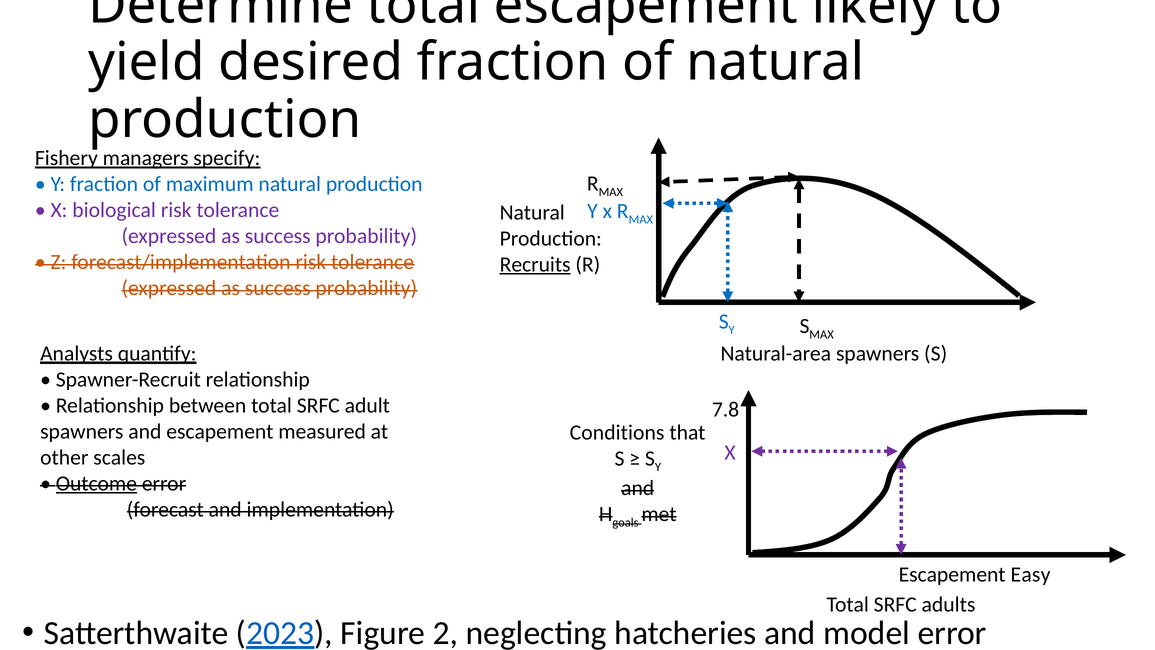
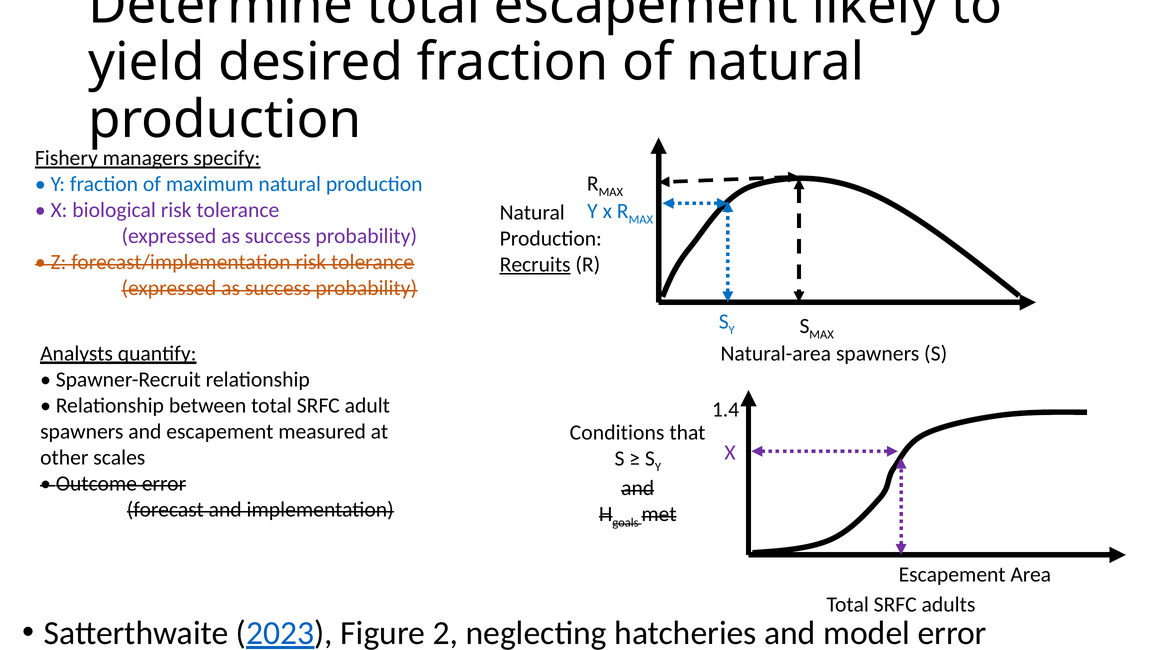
7.8: 7.8 -> 1.4
Outcome underline: present -> none
Easy: Easy -> Area
